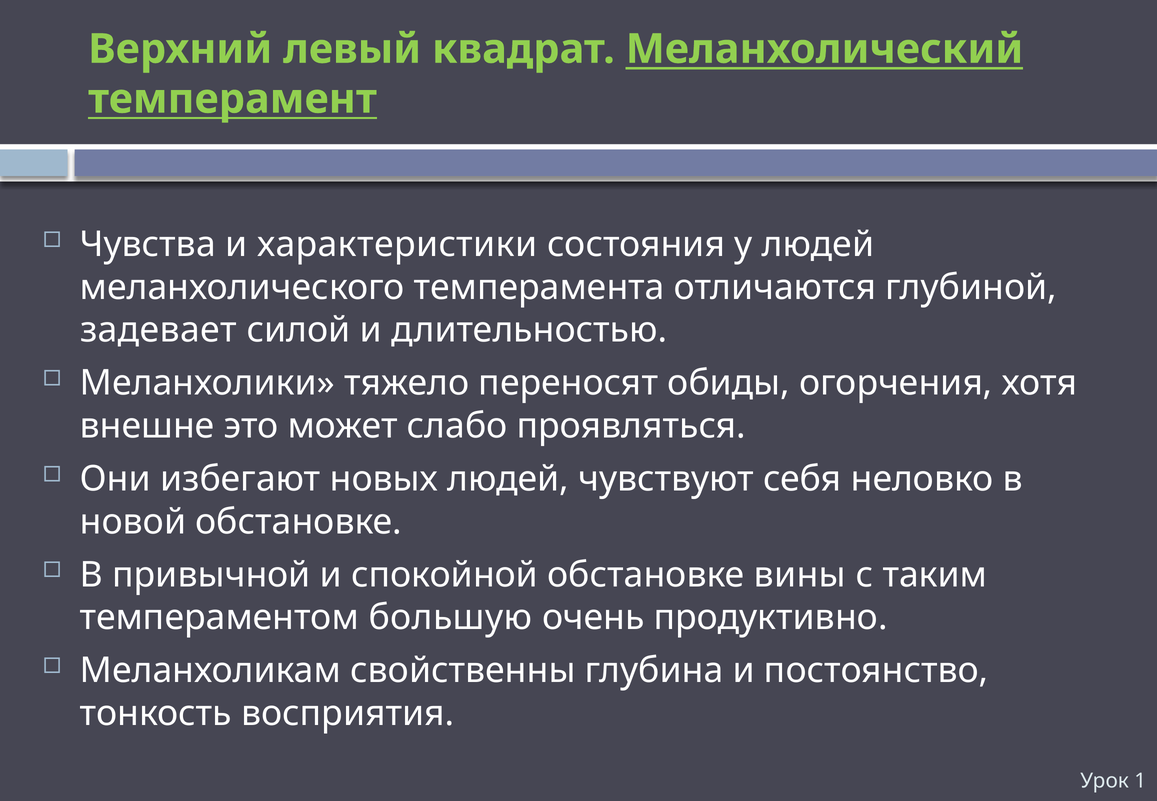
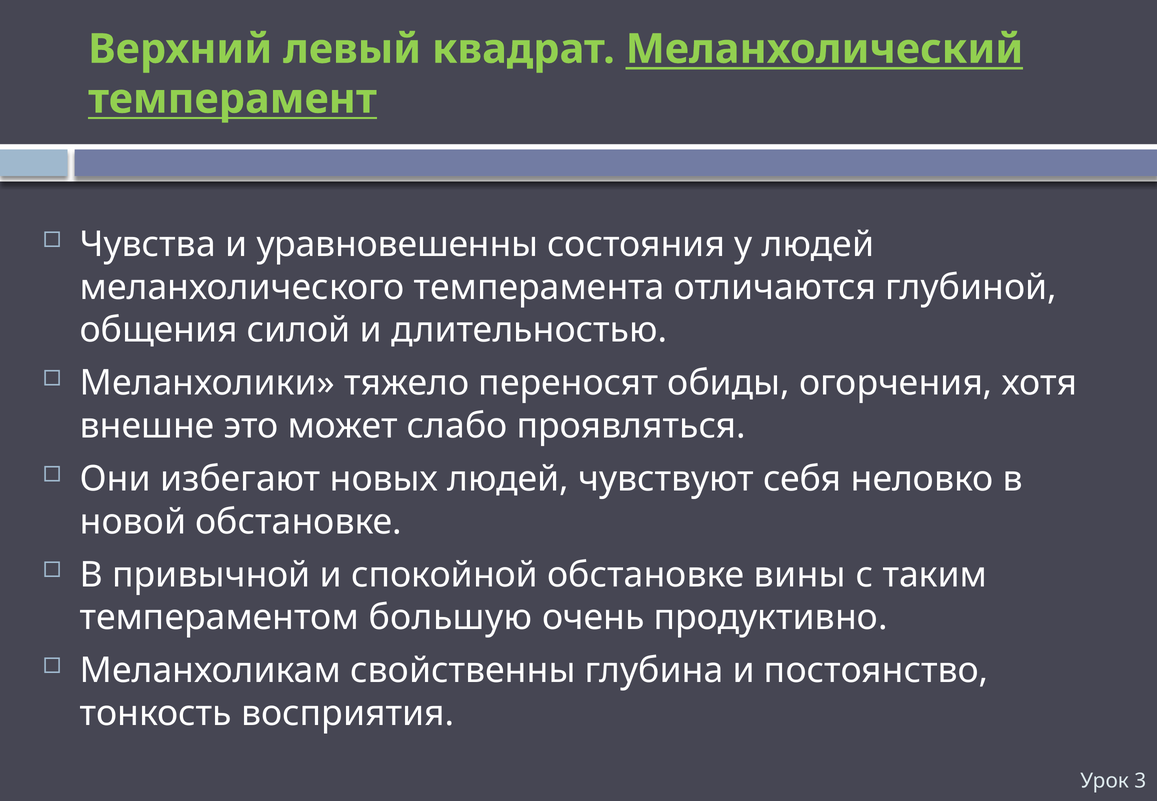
характеристики: характеристики -> уравновешенны
задевает: задевает -> общения
1: 1 -> 3
